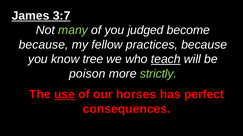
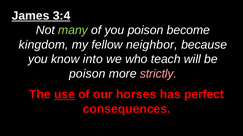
3:7: 3:7 -> 3:4
you judged: judged -> poison
because at (44, 45): because -> kingdom
practices: practices -> neighbor
tree: tree -> into
teach underline: present -> none
strictly colour: light green -> pink
